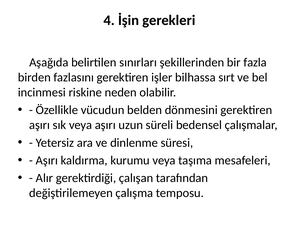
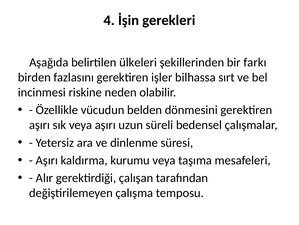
sınırları: sınırları -> ülkeleri
fazla: fazla -> farkı
